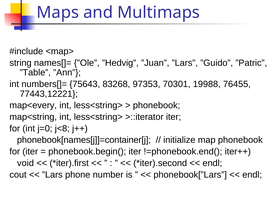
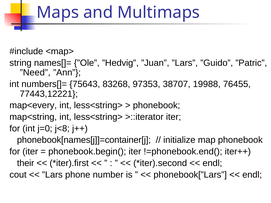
”Table: ”Table -> ”Need
70301: 70301 -> 38707
void: void -> their
